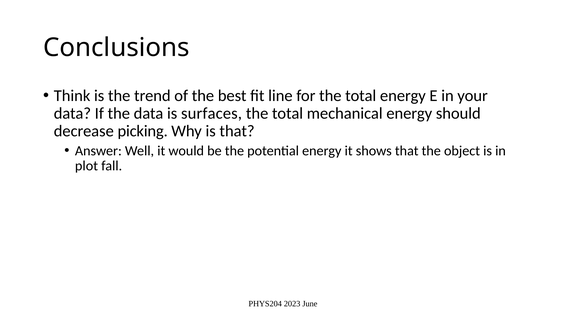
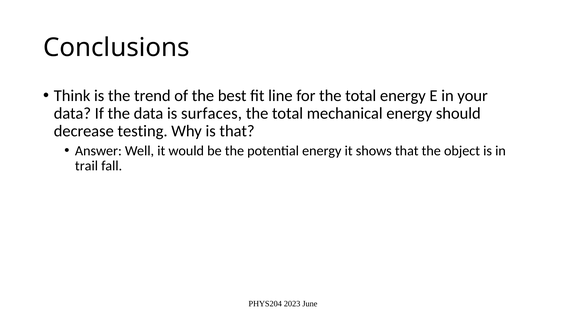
picking: picking -> testing
plot: plot -> trail
